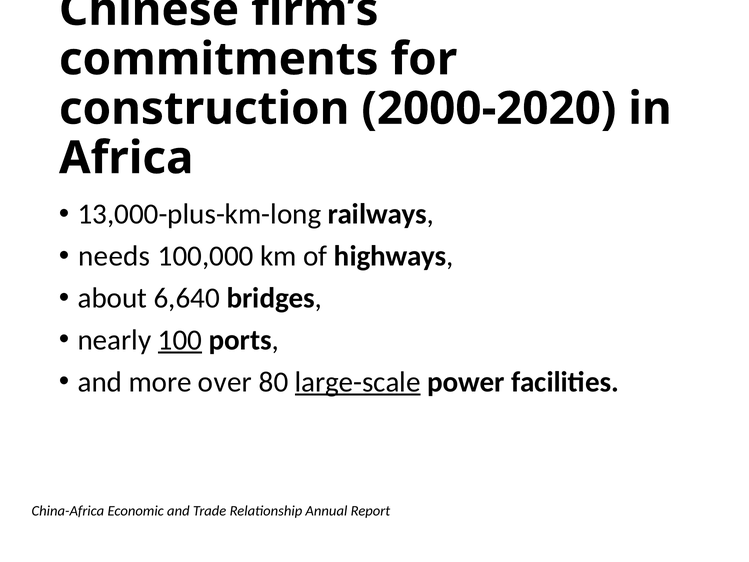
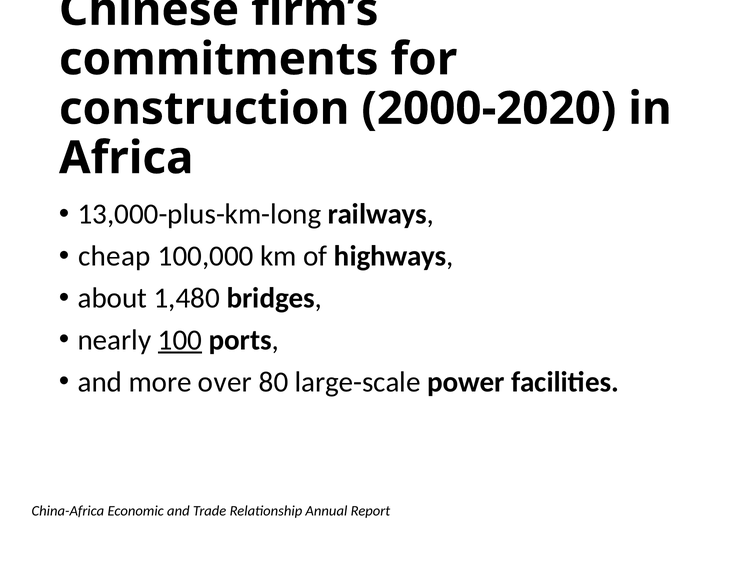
needs: needs -> cheap
6,640: 6,640 -> 1,480
large-scale underline: present -> none
